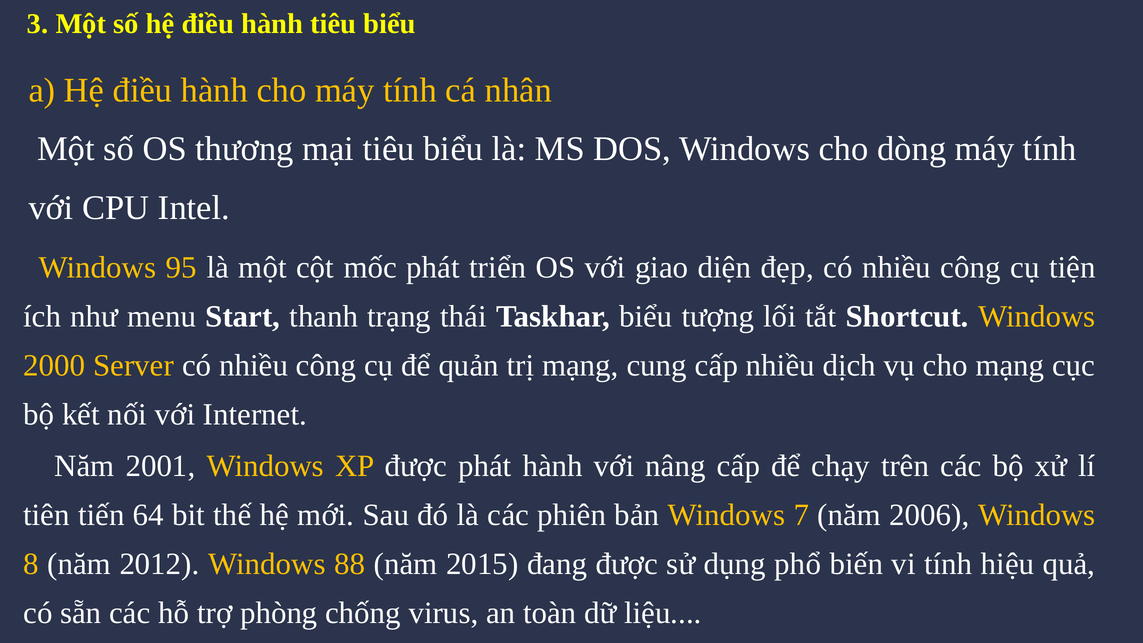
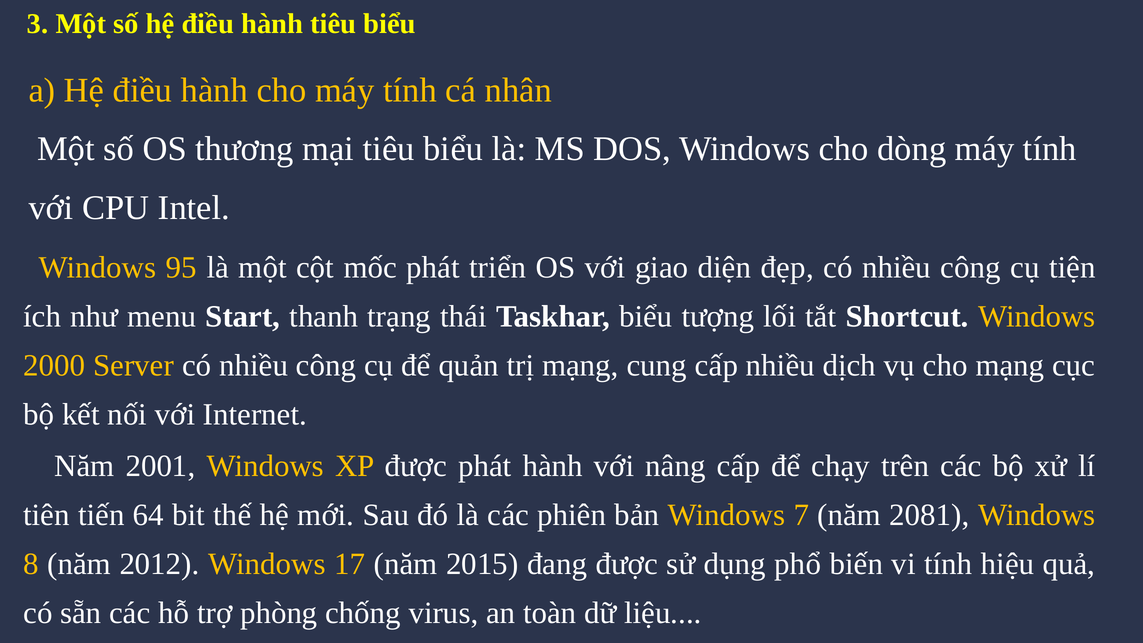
2006: 2006 -> 2081
88: 88 -> 17
